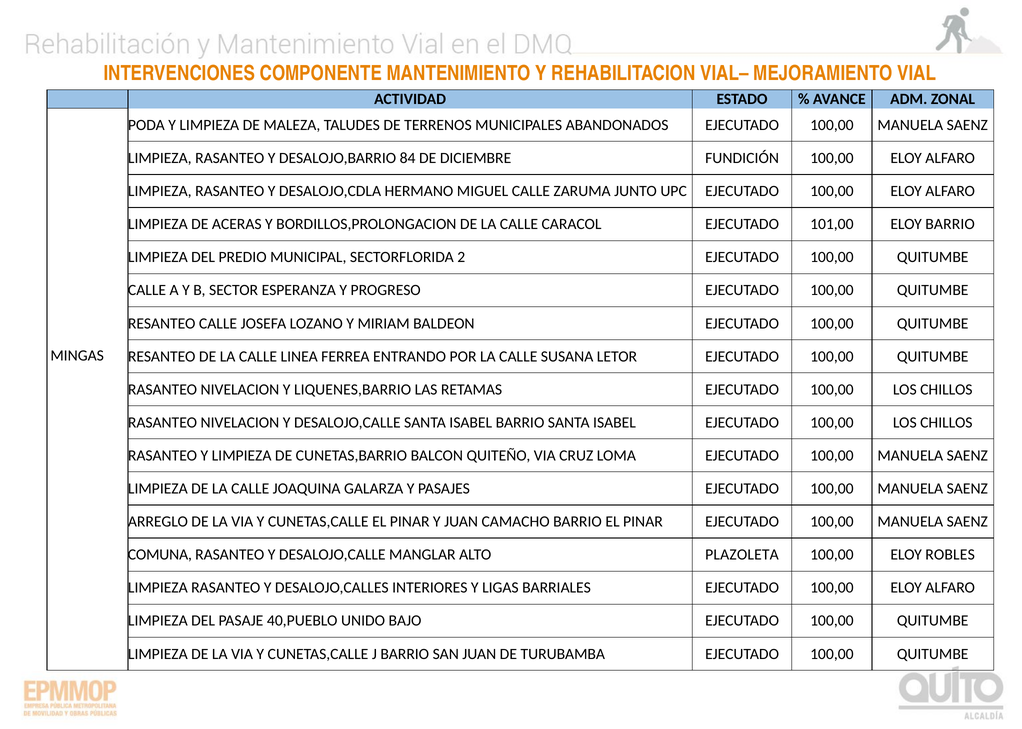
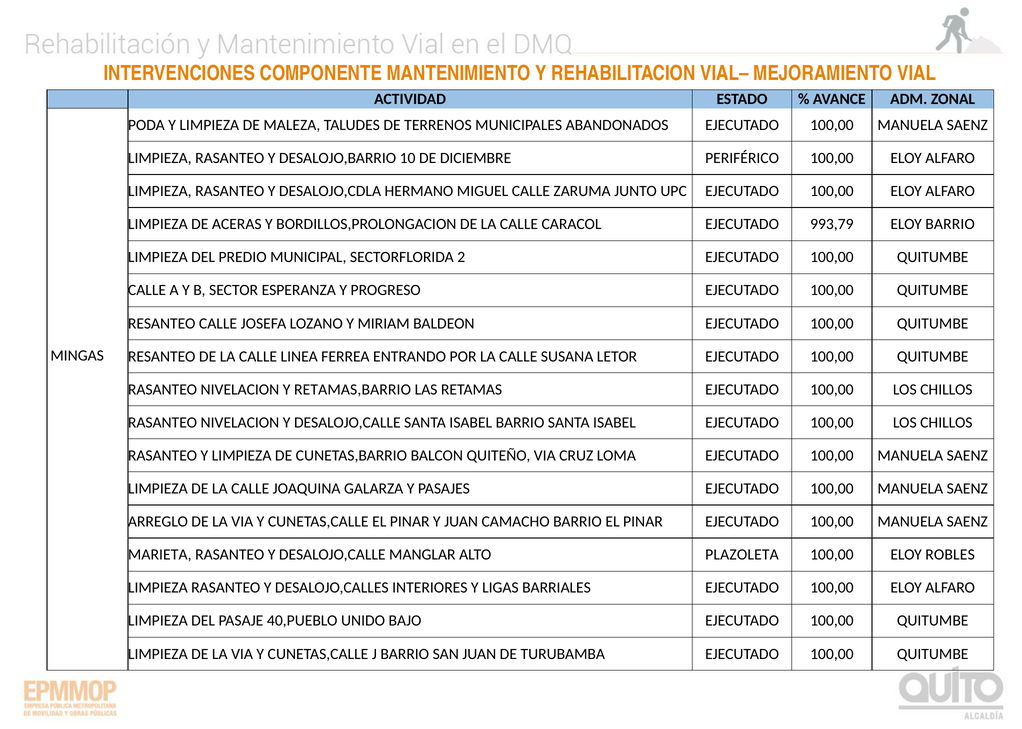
84: 84 -> 10
FUNDICIÓN: FUNDICIÓN -> PERIFÉRICO
101,00: 101,00 -> 993,79
LIQUENES,BARRIO: LIQUENES,BARRIO -> RETAMAS,BARRIO
COMUNA: COMUNA -> MARIETA
